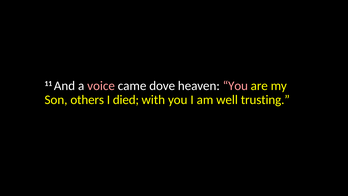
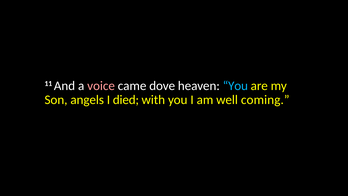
You at (235, 86) colour: pink -> light blue
others: others -> angels
trusting: trusting -> coming
